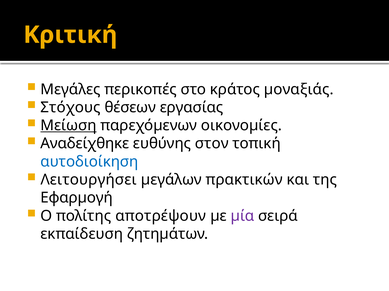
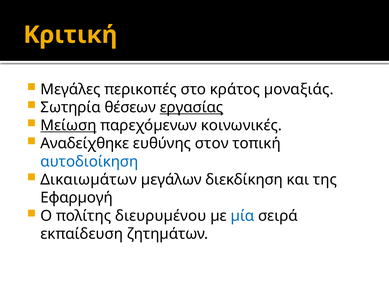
Στόχους: Στόχους -> Σωτηρία
εργασίας underline: none -> present
οικονοµίες: οικονοµίες -> κοινωνικές
Λειτουργήσει: Λειτουργήσει -> Δικαιωµάτων
πρακτικών: πρακτικών -> διεκδίκηση
αποτρέψουν: αποτρέψουν -> διευρυµένου
µία colour: purple -> blue
